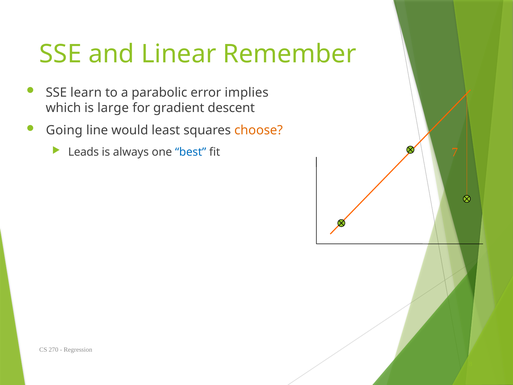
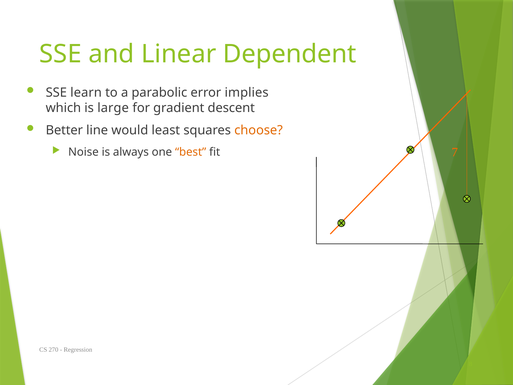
Remember: Remember -> Dependent
Going: Going -> Better
Leads: Leads -> Noise
best colour: blue -> orange
